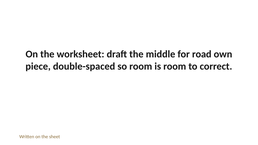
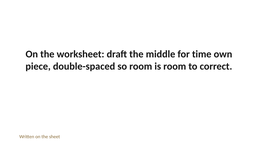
road: road -> time
